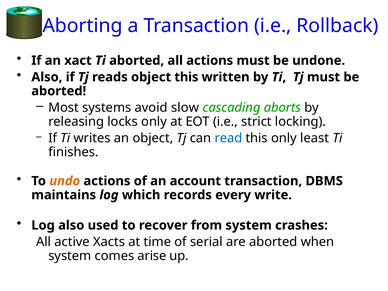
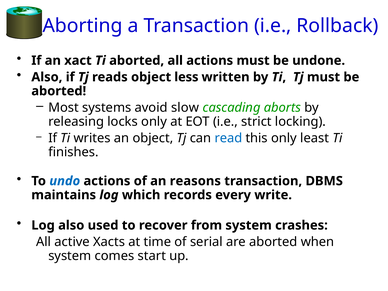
object this: this -> less
undo colour: orange -> blue
account: account -> reasons
arise: arise -> start
